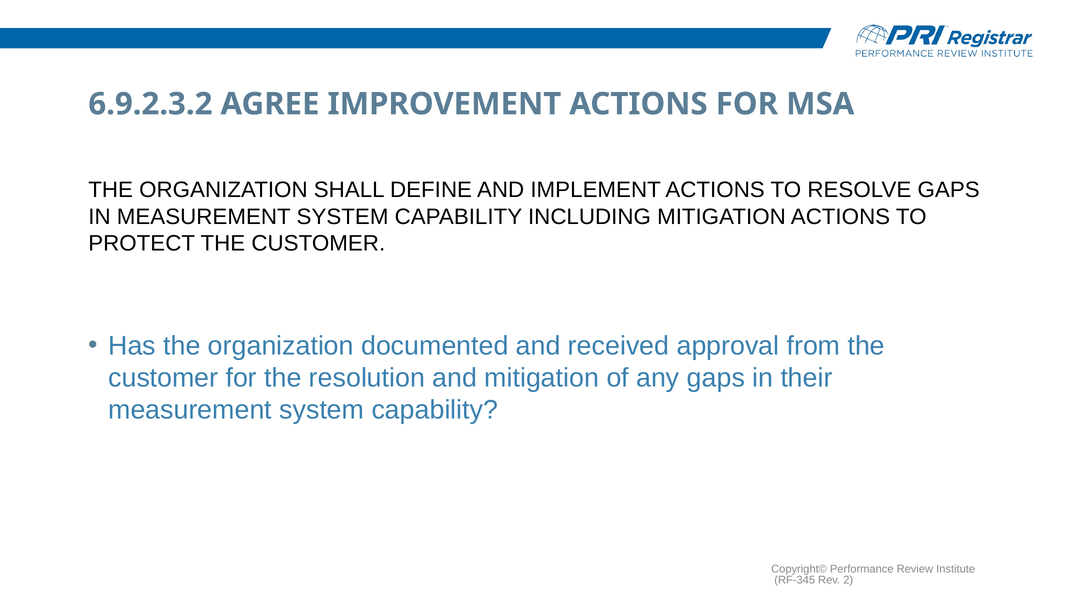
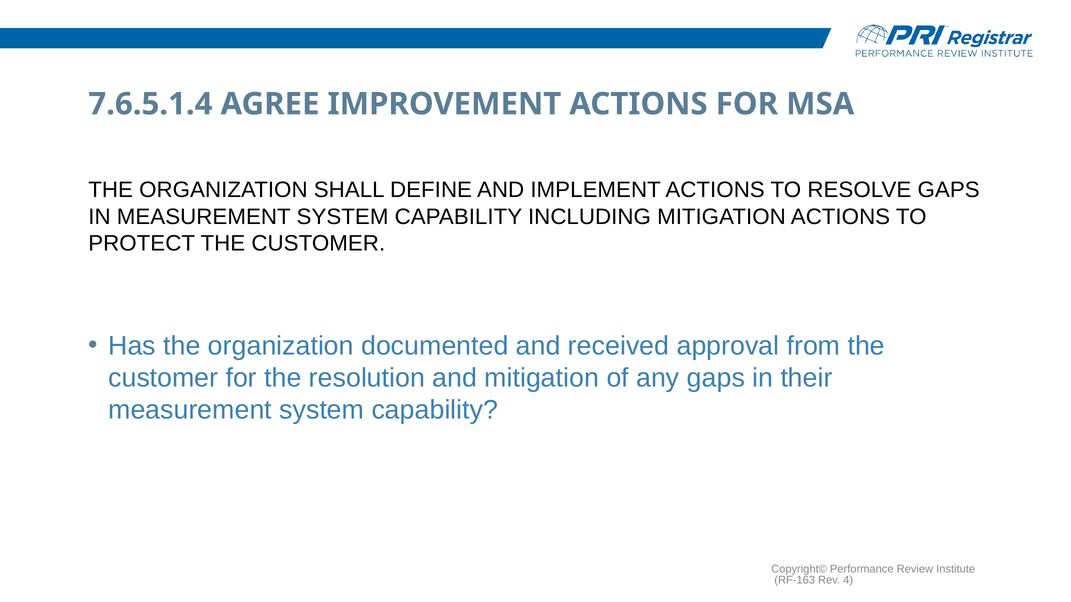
6.9.2.3.2: 6.9.2.3.2 -> 7.6.5.1.4
RF-345: RF-345 -> RF-163
2: 2 -> 4
